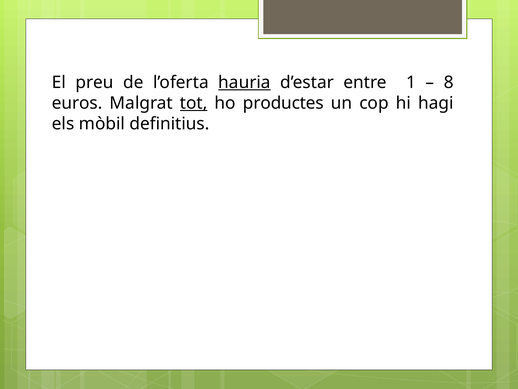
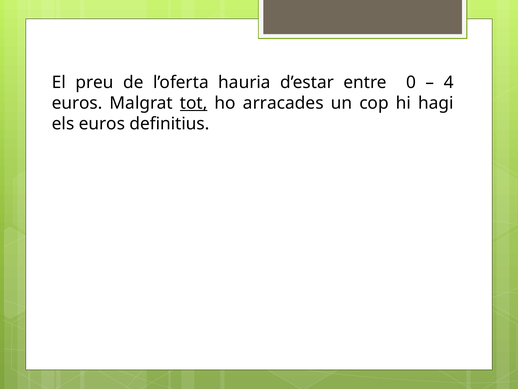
hauria underline: present -> none
1: 1 -> 0
8: 8 -> 4
productes: productes -> arracades
els mòbil: mòbil -> euros
